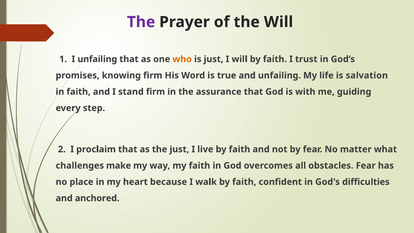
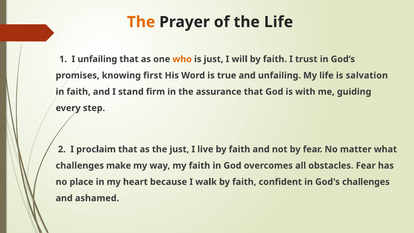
The at (141, 22) colour: purple -> orange
the Will: Will -> Life
knowing firm: firm -> first
God's difficulties: difficulties -> challenges
anchored: anchored -> ashamed
